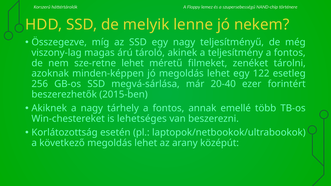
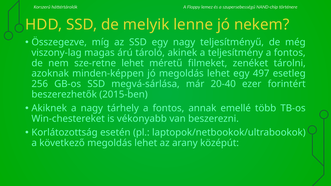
122: 122 -> 497
lehetséges: lehetséges -> vékonyabb
